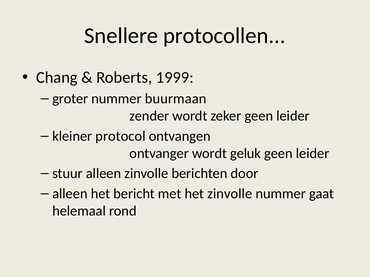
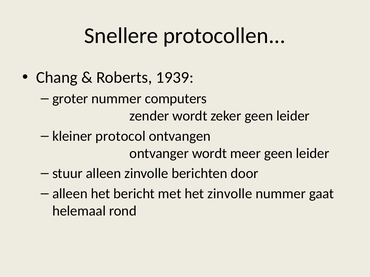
1999: 1999 -> 1939
buurmaan: buurmaan -> computers
geluk: geluk -> meer
